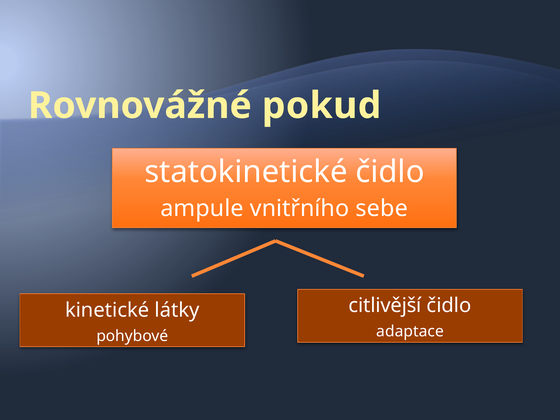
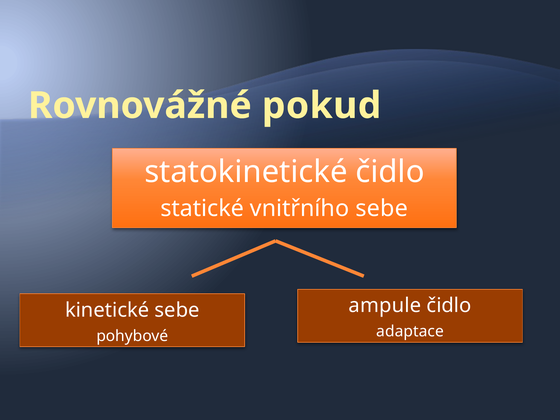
ampule: ampule -> statické
citlivější: citlivější -> ampule
kinetické látky: látky -> sebe
